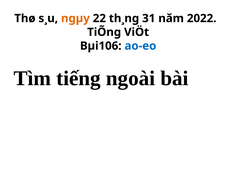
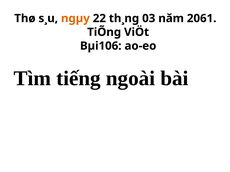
31: 31 -> 03
2022: 2022 -> 2061
ao-eo colour: blue -> black
